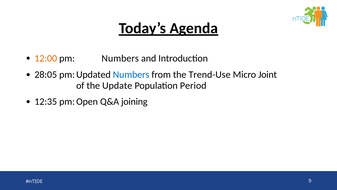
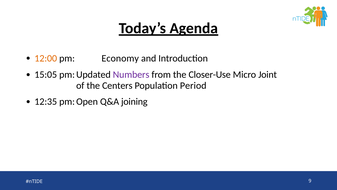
pm Numbers: Numbers -> Economy
28:05: 28:05 -> 15:05
Numbers at (131, 75) colour: blue -> purple
Trend-Use: Trend-Use -> Closer-Use
Update: Update -> Centers
